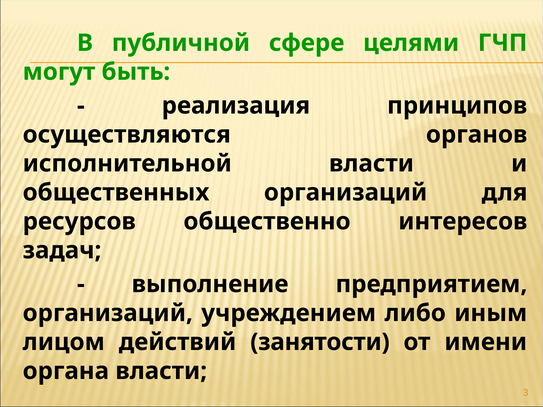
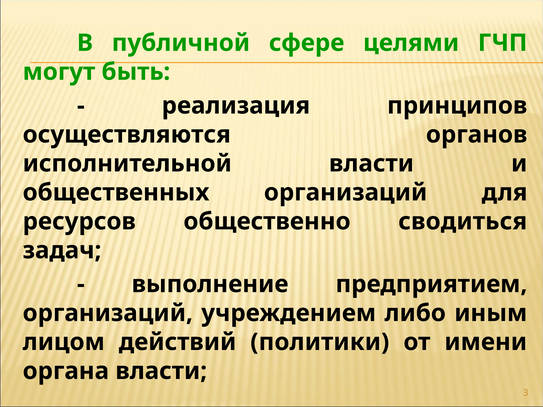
интересов: интересов -> сводиться
занятости: занятости -> политики
